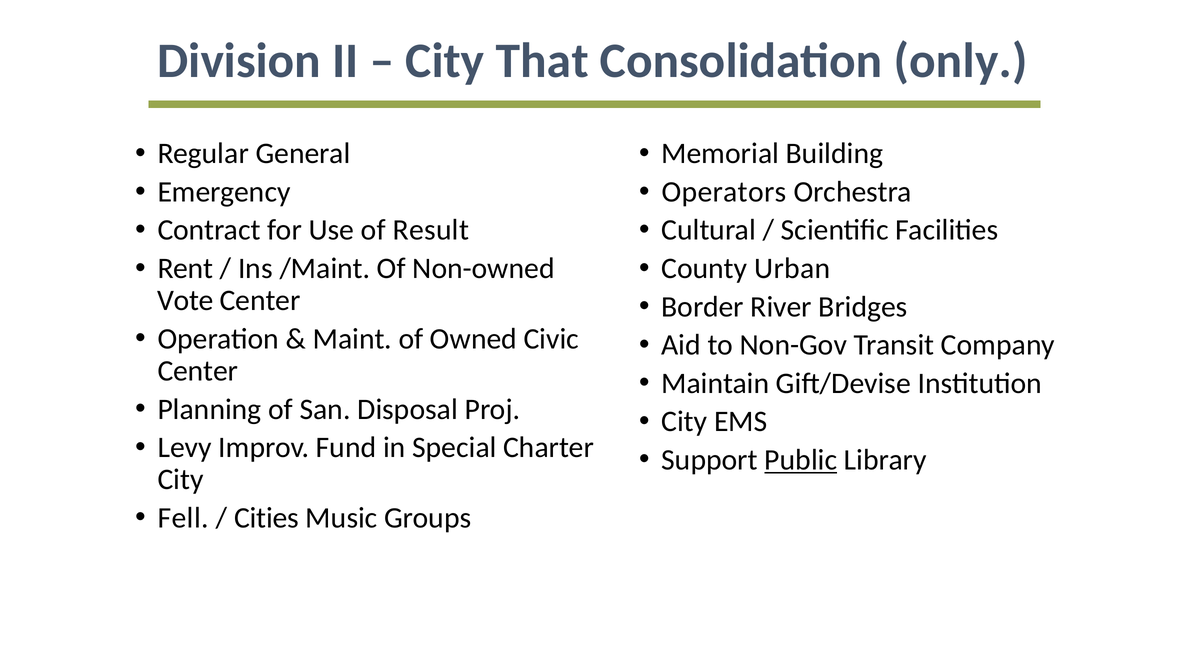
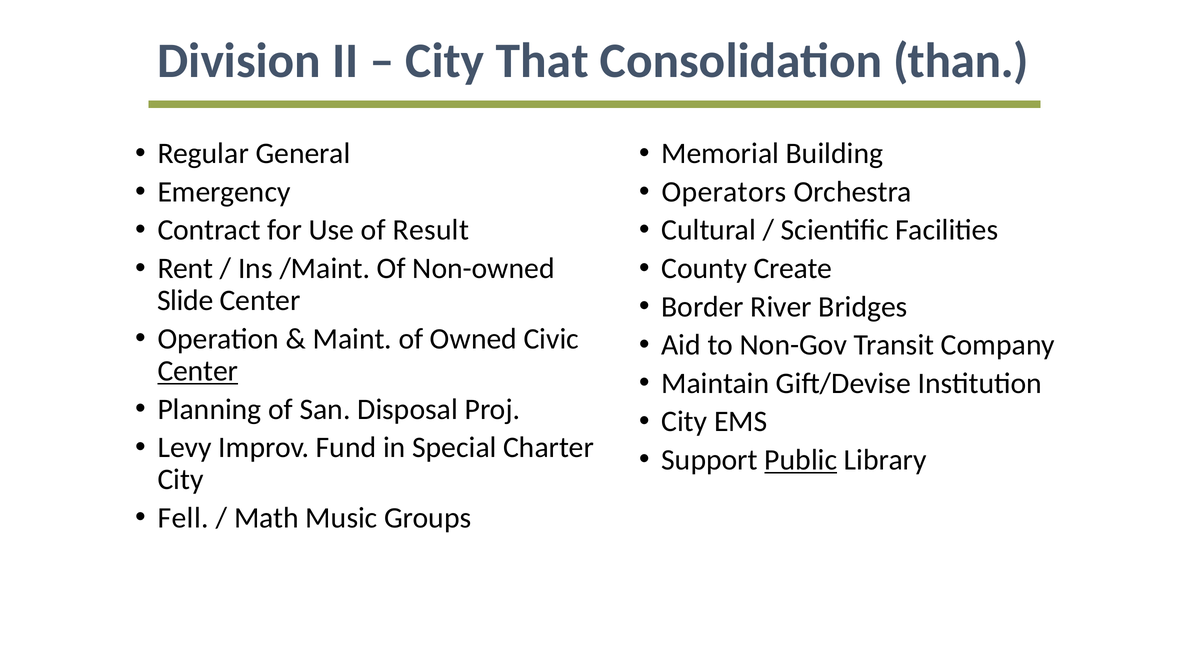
only: only -> than
Urban: Urban -> Create
Vote: Vote -> Slide
Center at (198, 371) underline: none -> present
Cities: Cities -> Math
